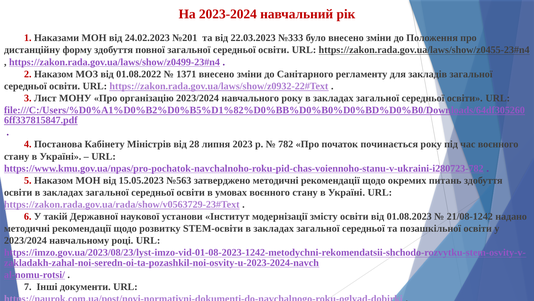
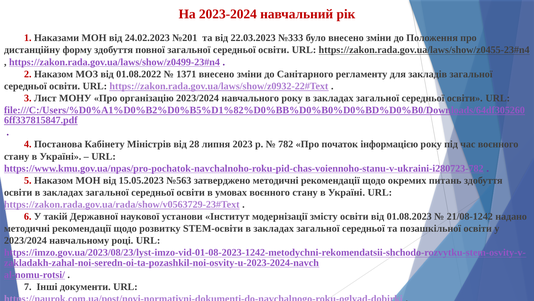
починається: починається -> інформацією
